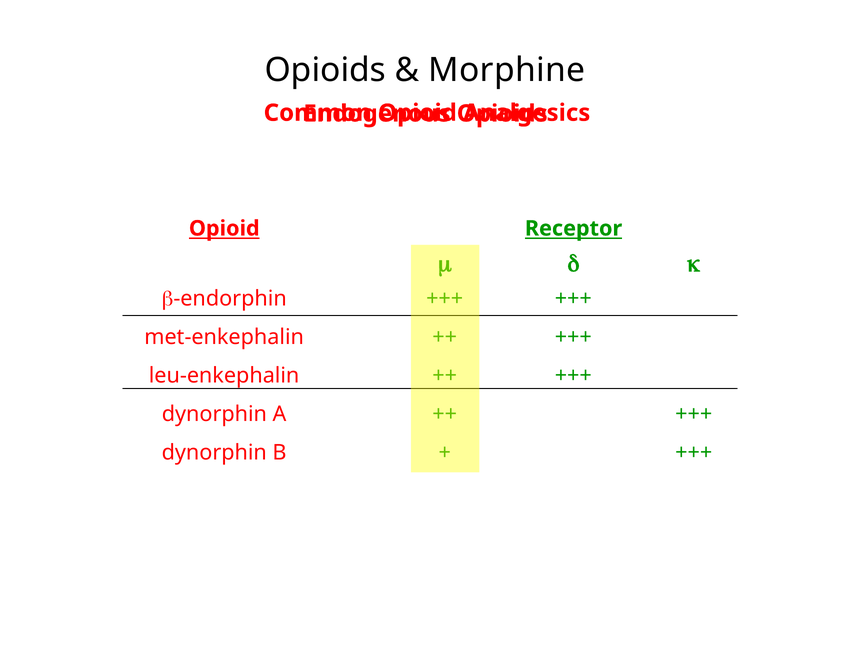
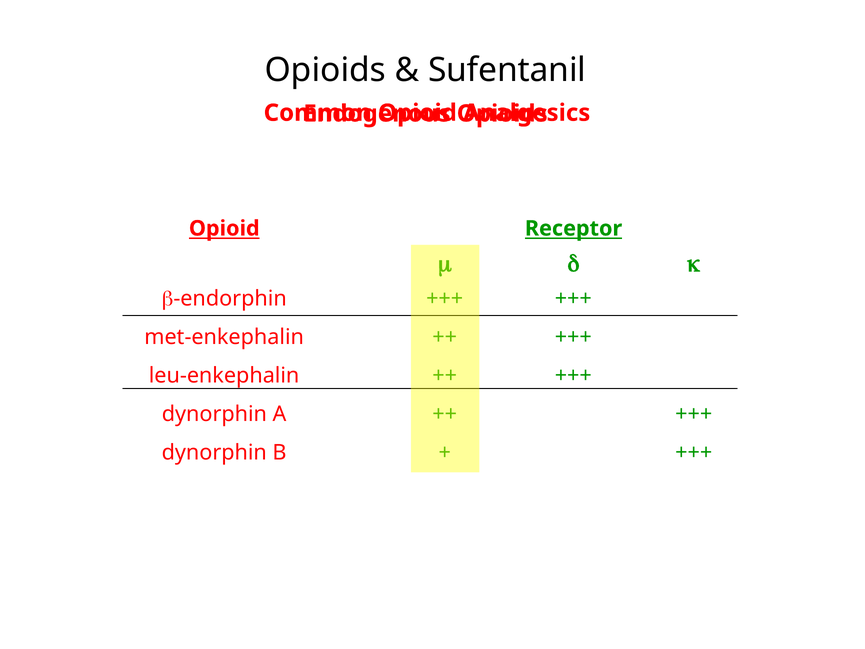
Morphine: Morphine -> Sufentanil
